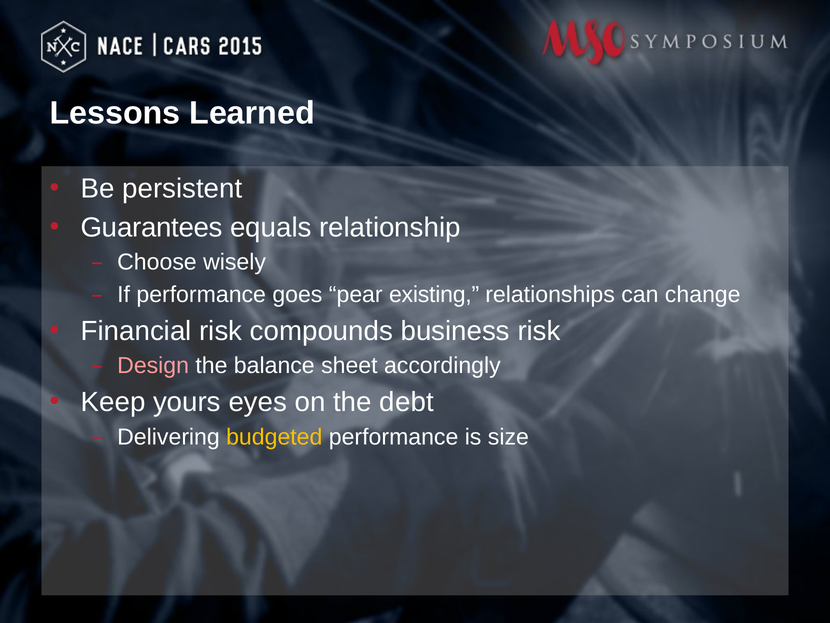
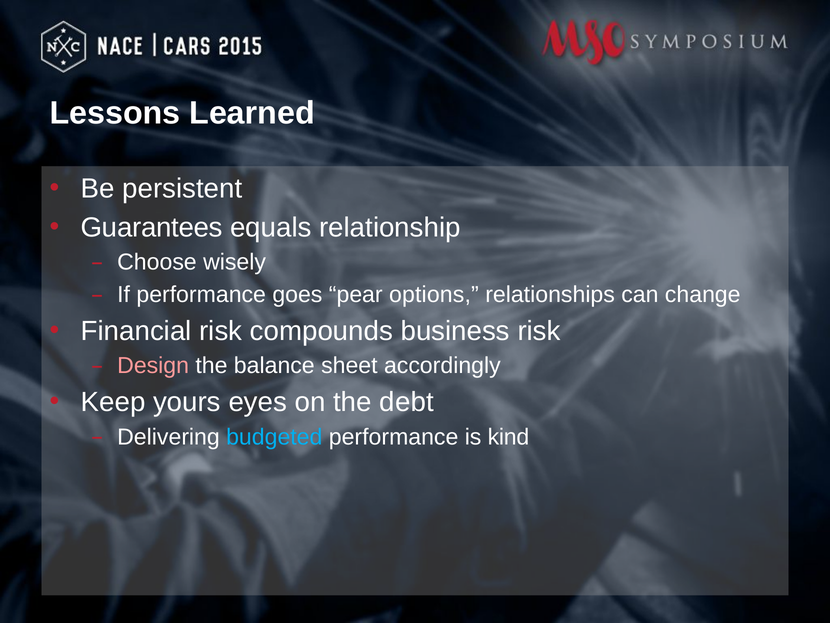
existing: existing -> options
budgeted colour: yellow -> light blue
size: size -> kind
